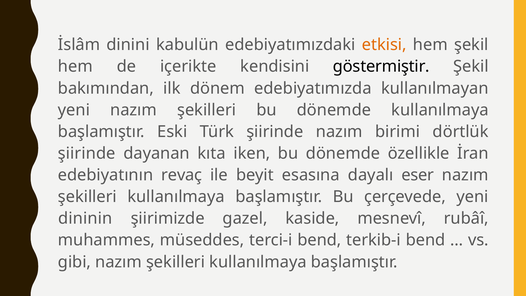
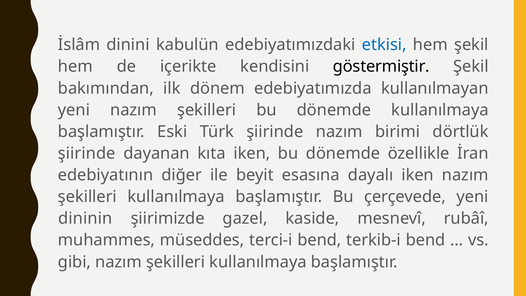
etkisi colour: orange -> blue
revaç: revaç -> diğer
dayalı eser: eser -> iken
